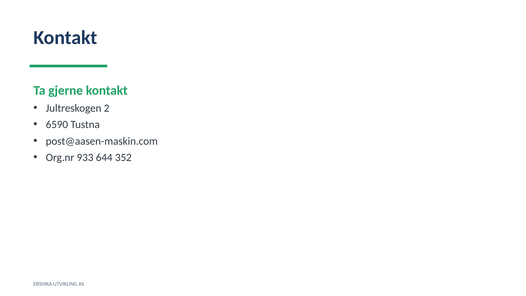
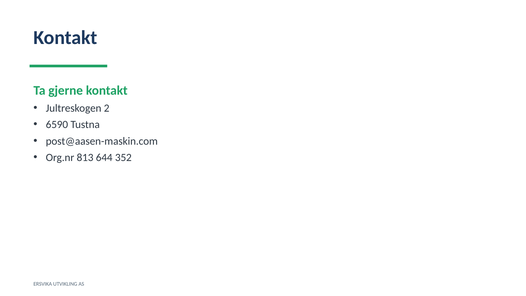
933: 933 -> 813
